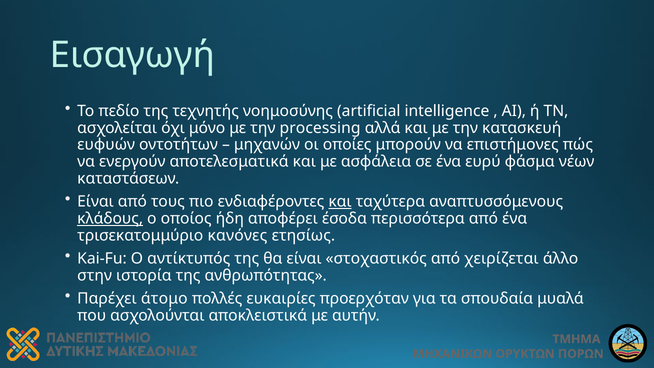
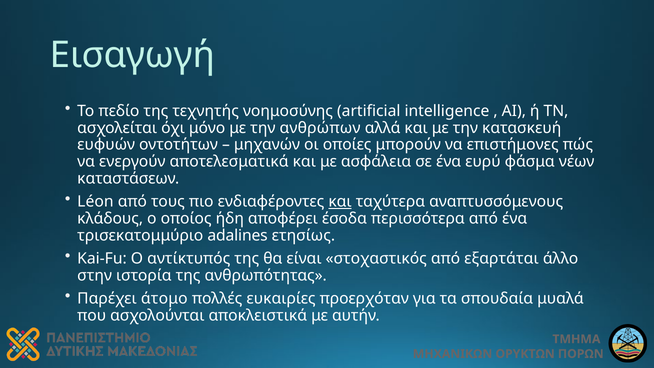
processing: processing -> ανθρώπων
Είναι at (96, 202): Είναι -> Léon
κλάδους underline: present -> none
κανόνες: κανόνες -> adalines
χειρίζεται: χειρίζεται -> εξαρτάται
